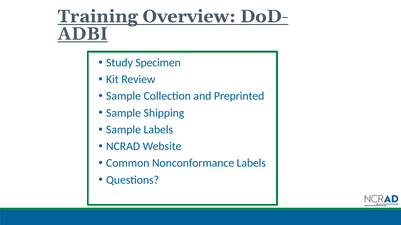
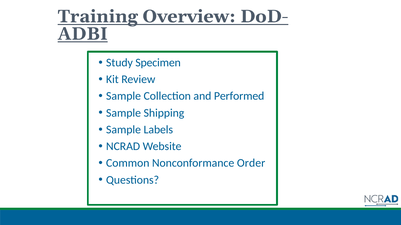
Preprinted: Preprinted -> Performed
Nonconformance Labels: Labels -> Order
